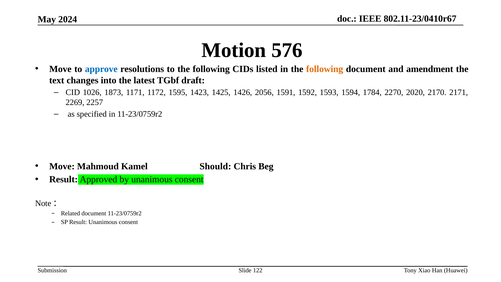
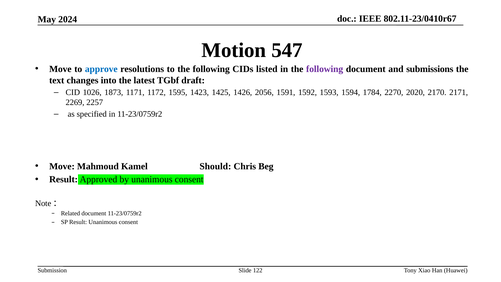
576: 576 -> 547
following at (325, 69) colour: orange -> purple
amendment: amendment -> submissions
